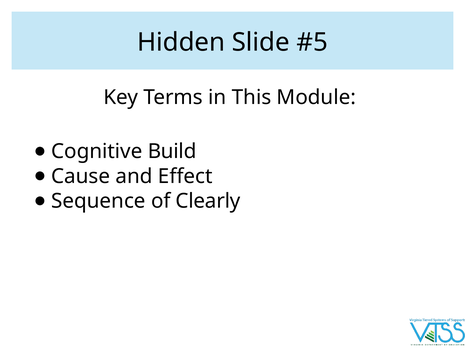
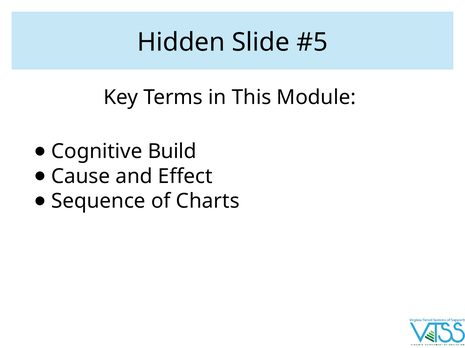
Clearly: Clearly -> Charts
